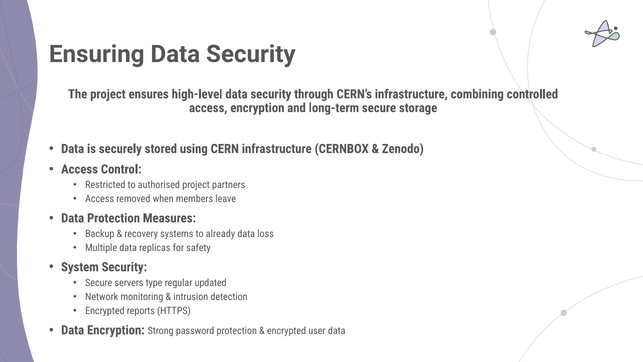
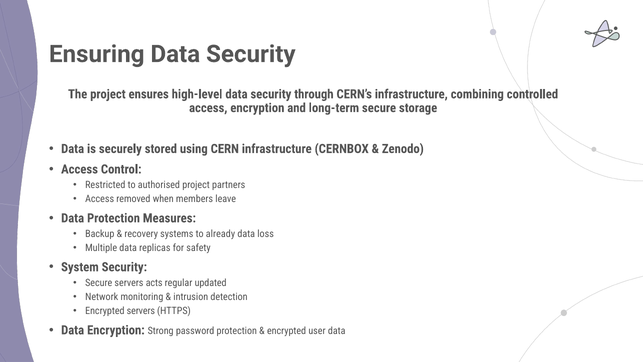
type: type -> acts
Encrypted reports: reports -> servers
